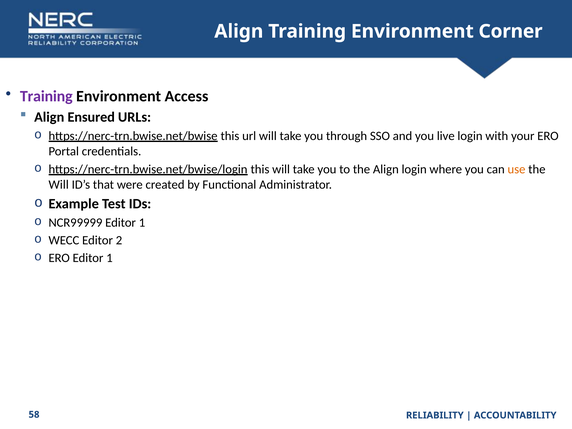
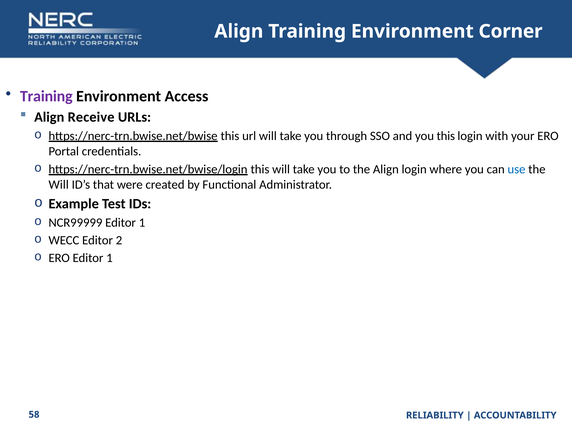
Ensured: Ensured -> Receive
you live: live -> this
use colour: orange -> blue
